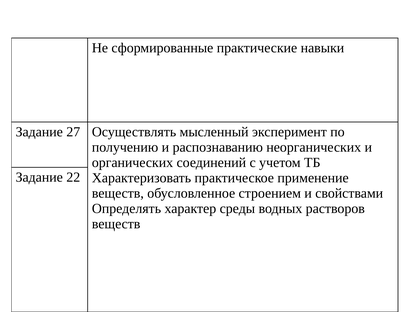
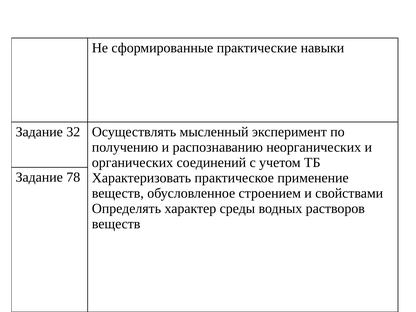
27: 27 -> 32
22: 22 -> 78
